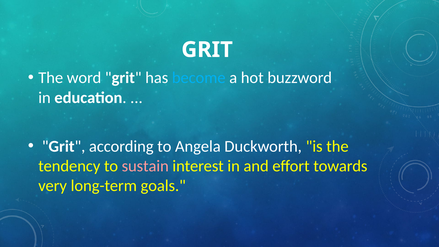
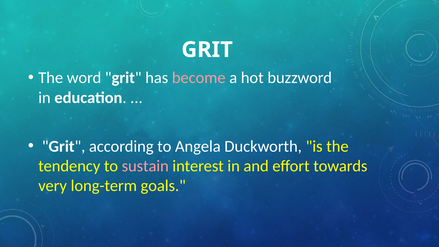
become colour: light blue -> pink
